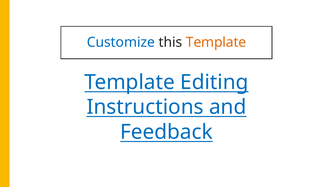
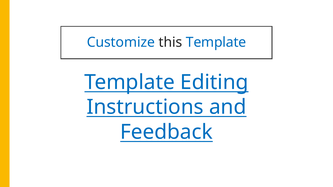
Template at (216, 42) colour: orange -> blue
